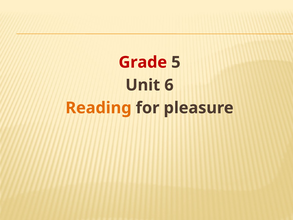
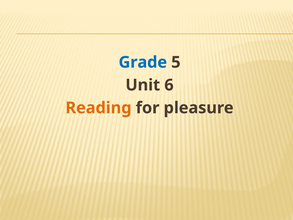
Grade colour: red -> blue
